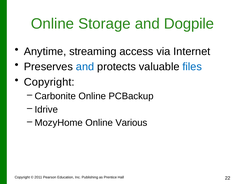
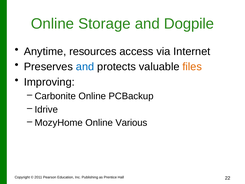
streaming: streaming -> resources
files colour: blue -> orange
Copyright at (49, 82): Copyright -> Improving
